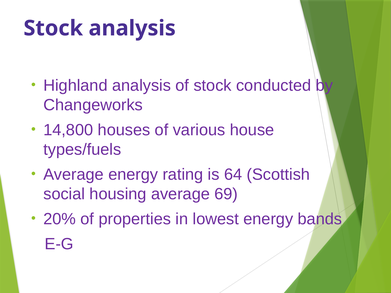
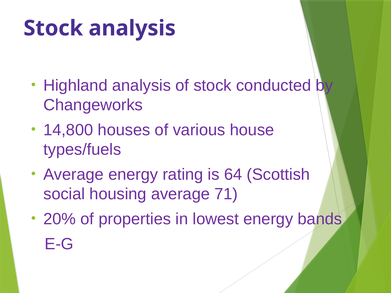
69: 69 -> 71
